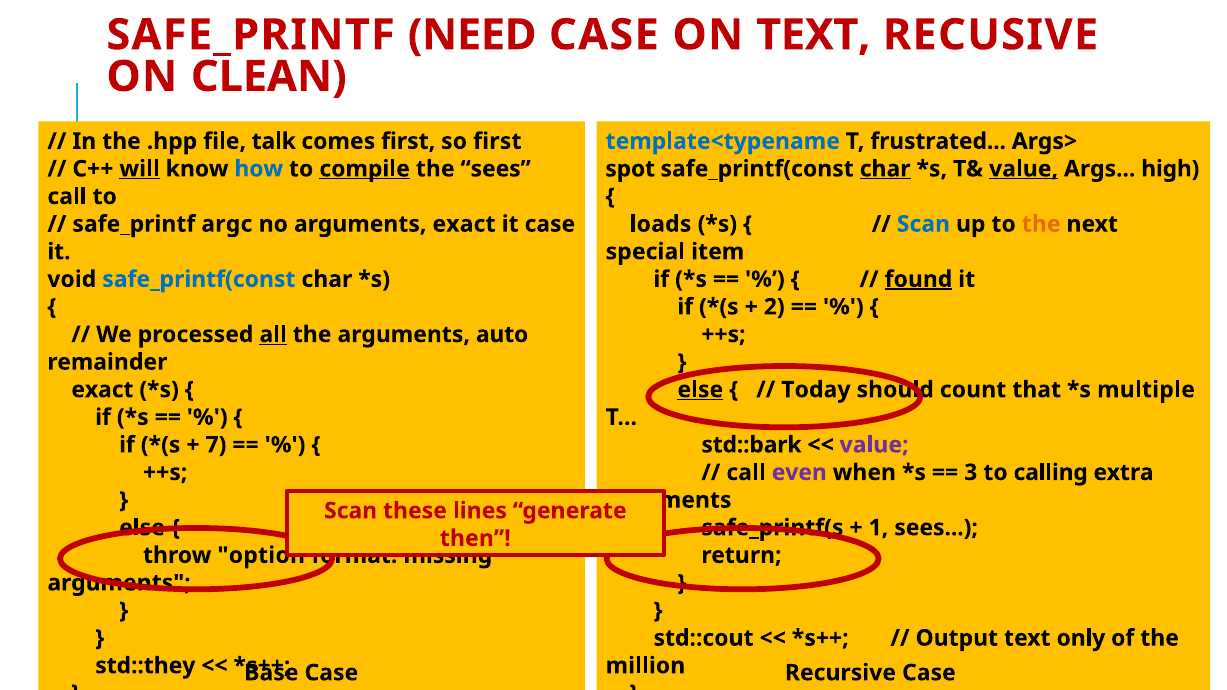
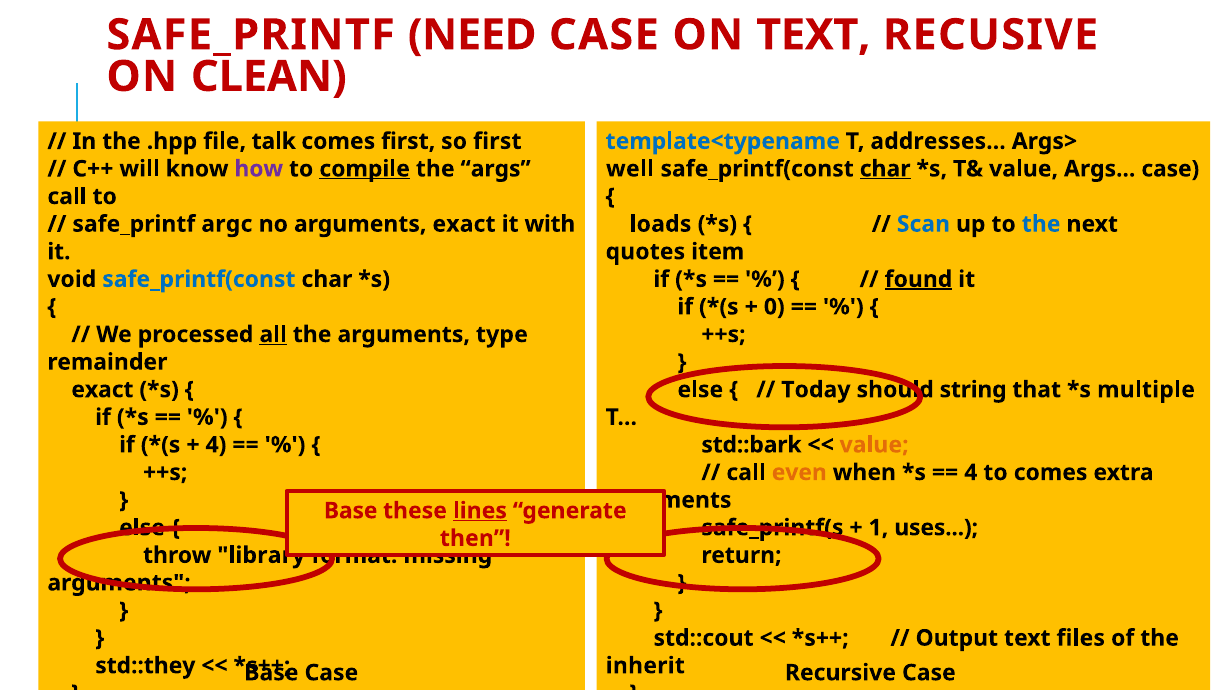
frustrated: frustrated -> addresses
will underline: present -> none
how colour: blue -> purple
the sees: sees -> args
spot: spot -> well
value at (1024, 169) underline: present -> none
Args high: high -> case
it case: case -> with
the at (1041, 224) colour: orange -> blue
special: special -> quotes
2: 2 -> 0
auto: auto -> type
else at (700, 390) underline: present -> none
count: count -> string
7 at (216, 445): 7 -> 4
value at (874, 445) colour: purple -> orange
even colour: purple -> orange
3 at (971, 473): 3 -> 4
to calling: calling -> comes
Scan at (351, 511): Scan -> Base
lines underline: none -> present
sees at (936, 528): sees -> uses
option: option -> library
only: only -> files
million: million -> inherit
